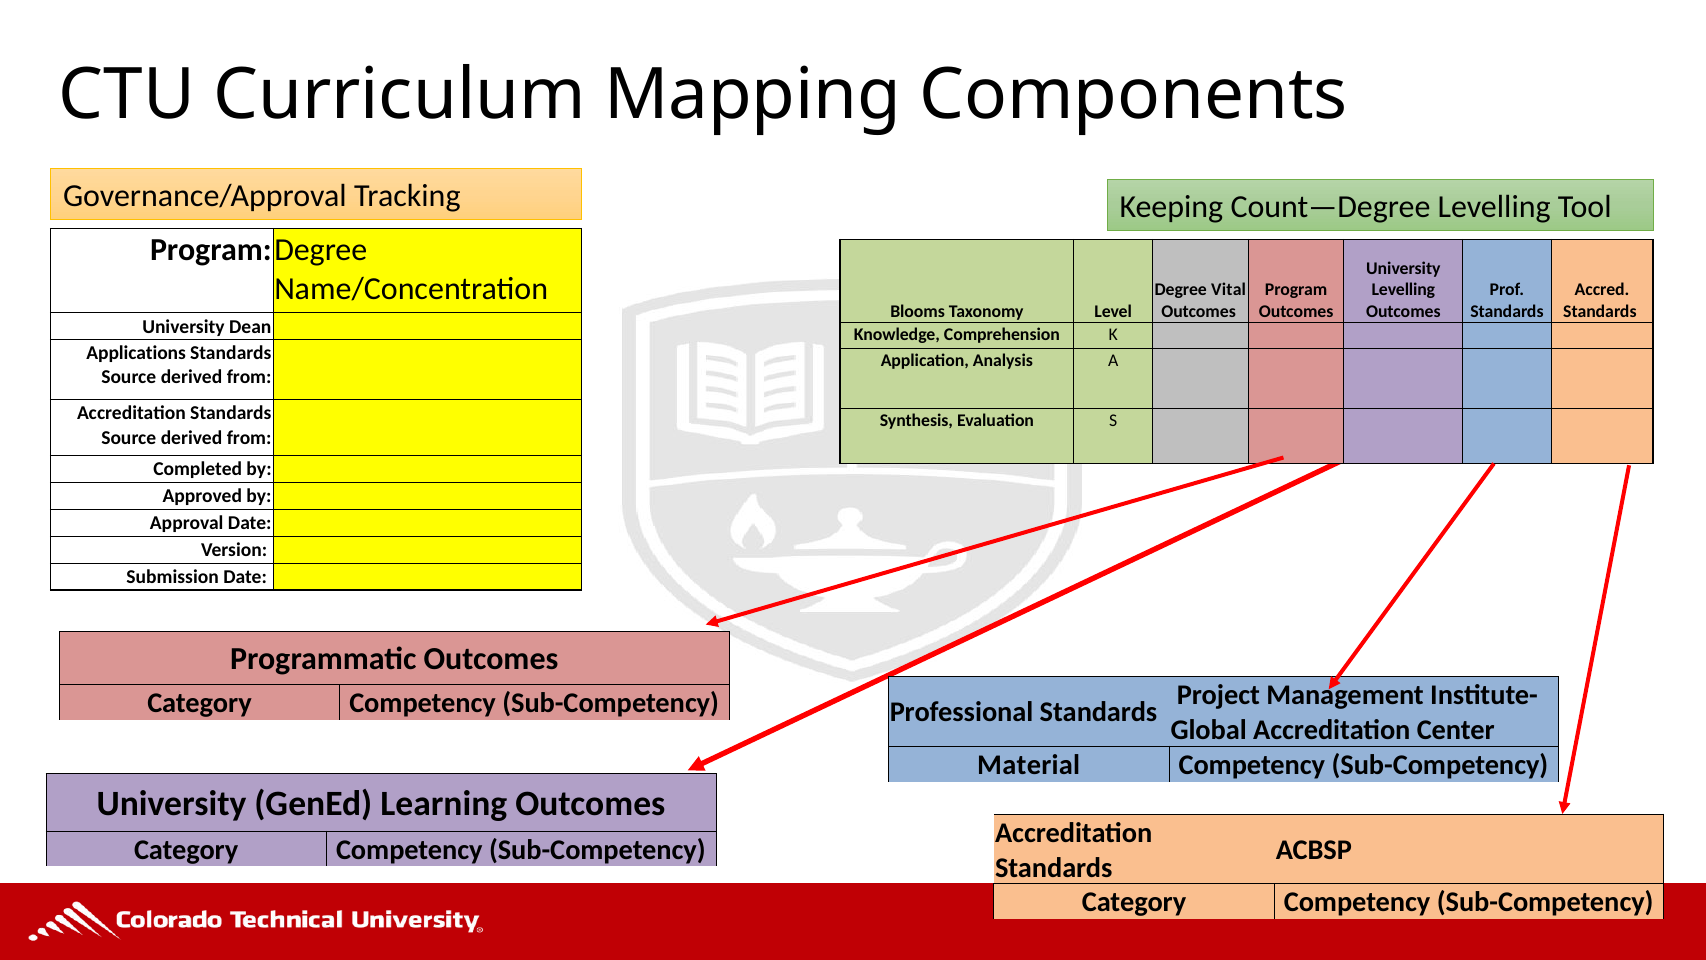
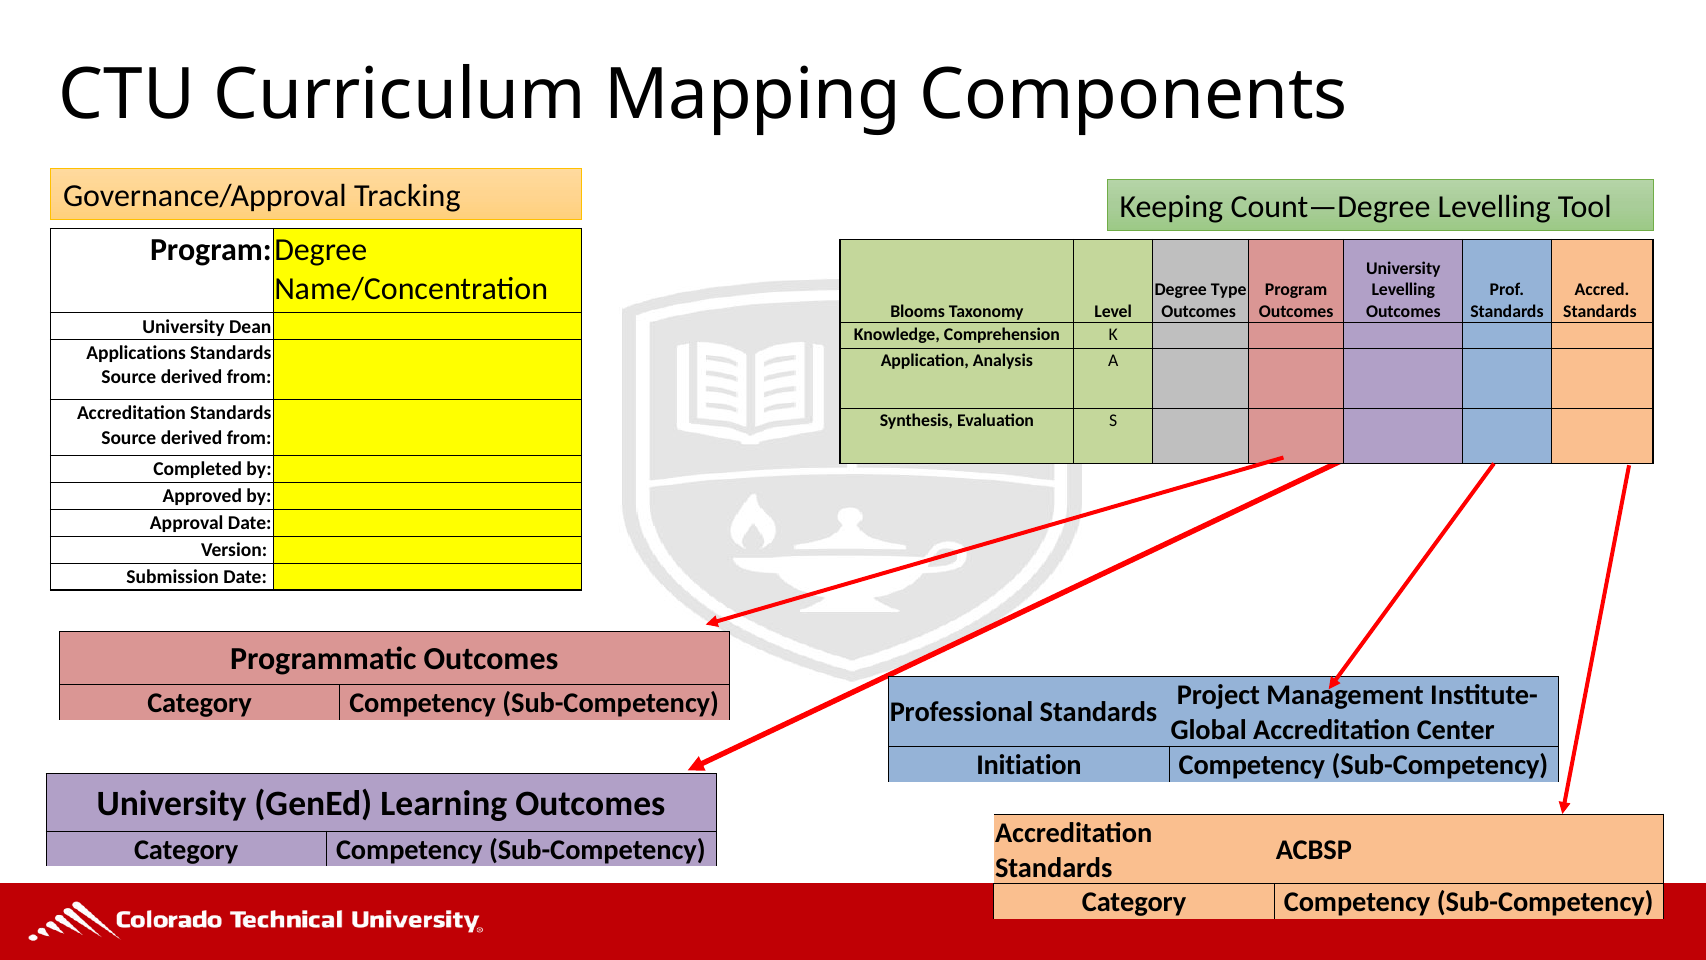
Vital: Vital -> Type
Material: Material -> Initiation
